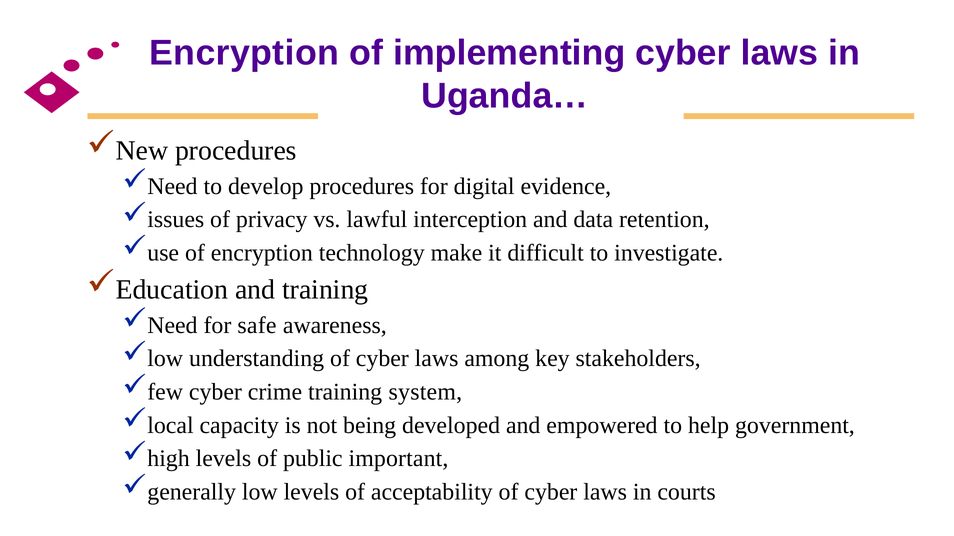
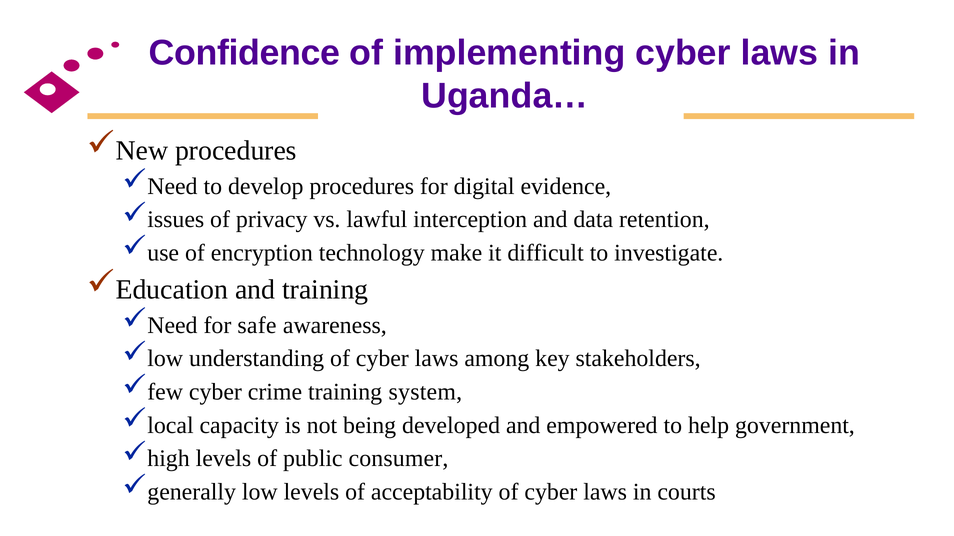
Encryption at (244, 53): Encryption -> Confidence
important: important -> consumer
